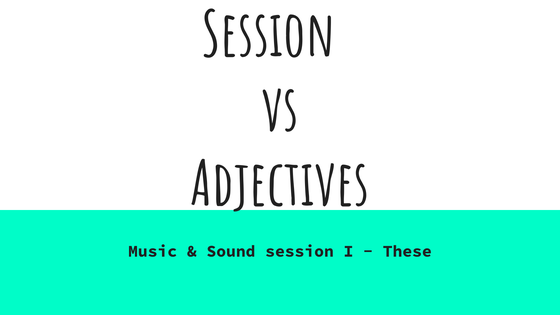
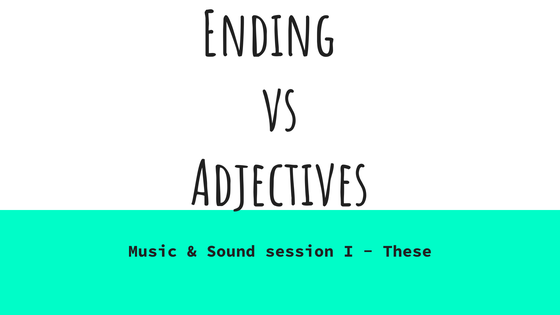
Session at (268, 36): Session -> Ending
